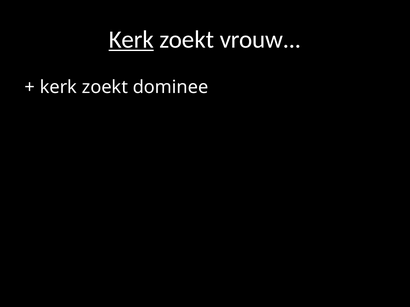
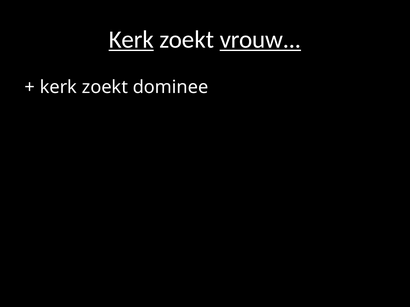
vrouw underline: none -> present
